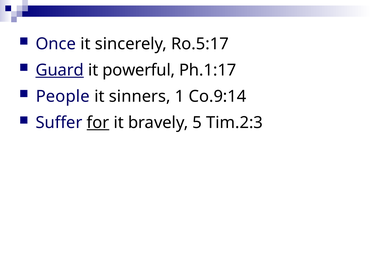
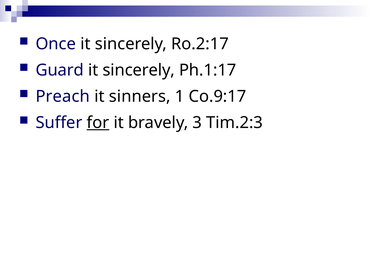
Ro.5:17: Ro.5:17 -> Ro.2:17
Guard underline: present -> none
powerful at (139, 70): powerful -> sincerely
People: People -> Preach
Co.9:14: Co.9:14 -> Co.9:17
5: 5 -> 3
